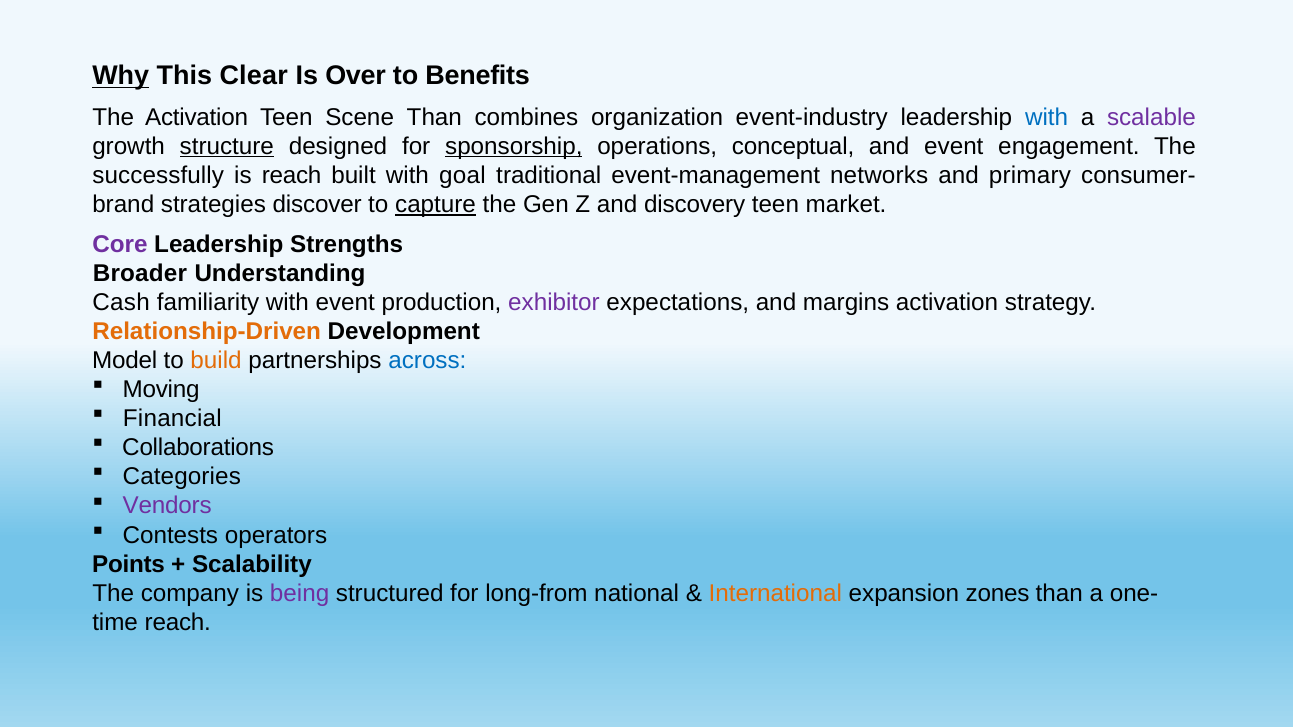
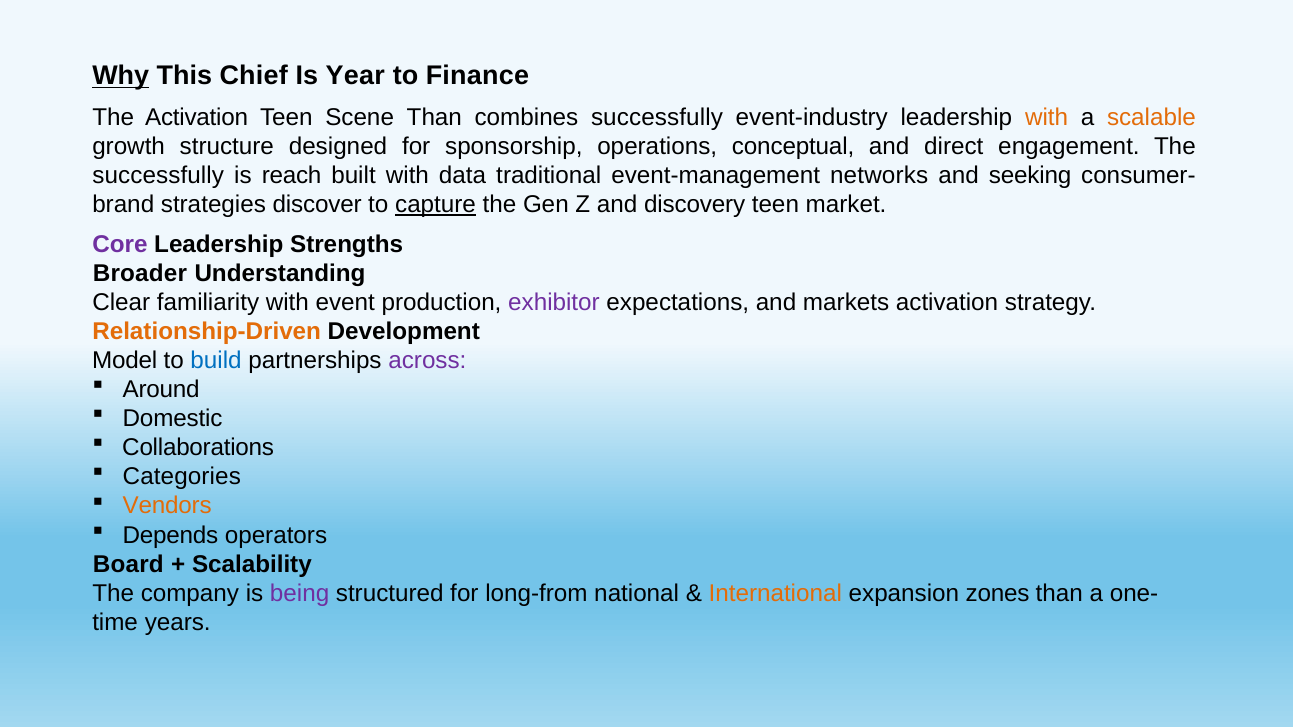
Clear: Clear -> Chief
Over: Over -> Year
Benefits: Benefits -> Finance
combines organization: organization -> successfully
with at (1047, 117) colour: blue -> orange
scalable colour: purple -> orange
structure underline: present -> none
sponsorship underline: present -> none
and event: event -> direct
goal: goal -> data
primary: primary -> seeking
Cash: Cash -> Clear
margins: margins -> markets
build colour: orange -> blue
across colour: blue -> purple
Moving: Moving -> Around
Financial: Financial -> Domestic
Vendors colour: purple -> orange
Contests: Contests -> Depends
Points: Points -> Board
reach at (178, 623): reach -> years
